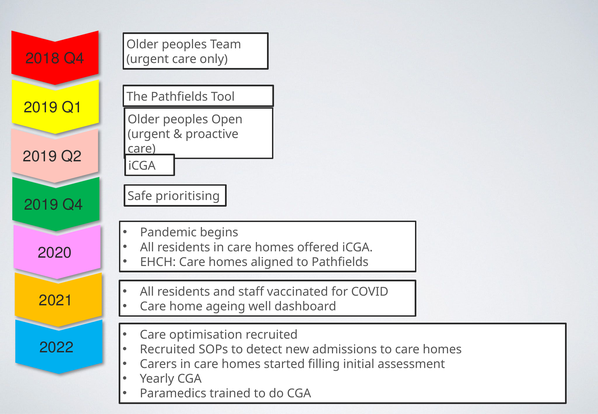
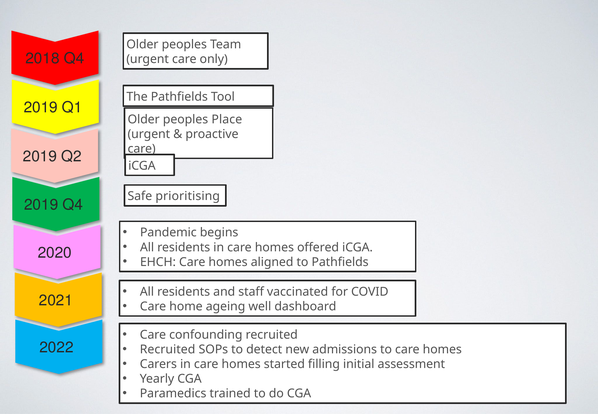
Open: Open -> Place
optimisation: optimisation -> confounding
